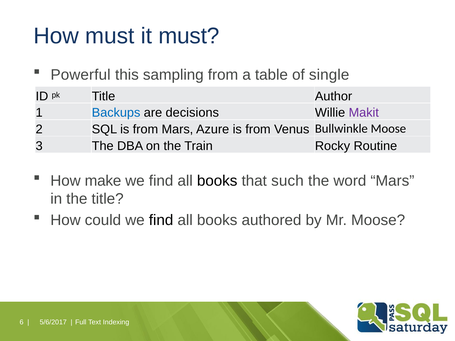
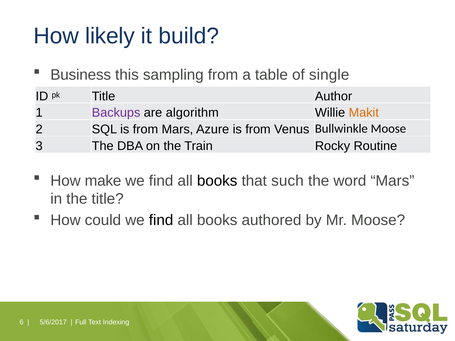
How must: must -> likely
it must: must -> build
Powerful: Powerful -> Business
Backups colour: blue -> purple
decisions: decisions -> algorithm
Makit colour: purple -> orange
